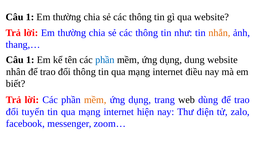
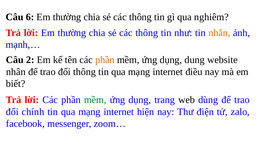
1 at (30, 17): 1 -> 6
qua website: website -> nghiêm
thang,…: thang,… -> mạnh,…
1 at (30, 60): 1 -> 2
phần at (105, 60) colour: blue -> orange
mềm at (95, 100) colour: orange -> green
tuyến: tuyến -> chính
